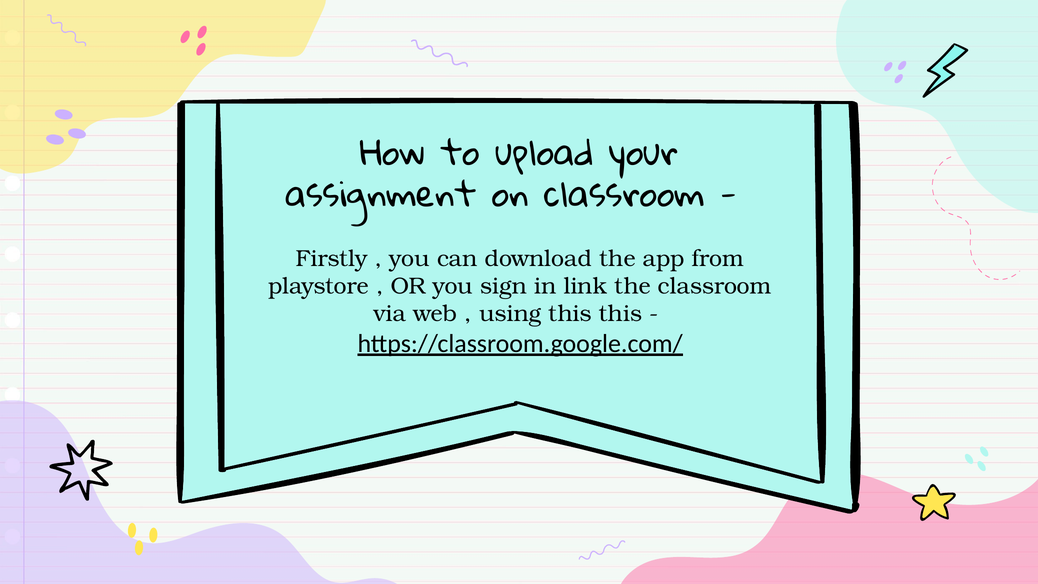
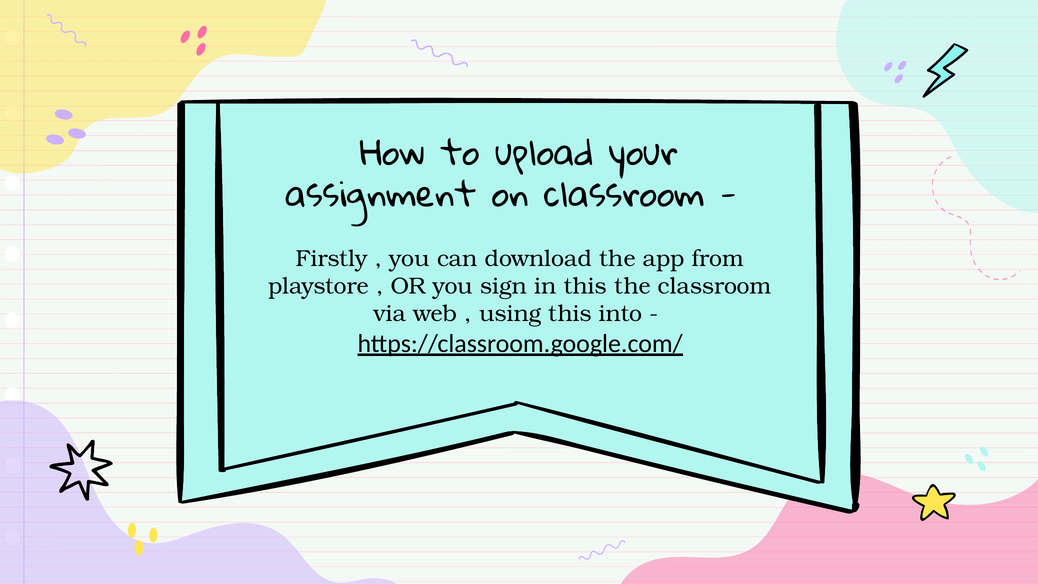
in link: link -> this
this this: this -> into
